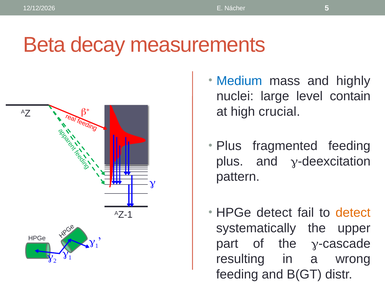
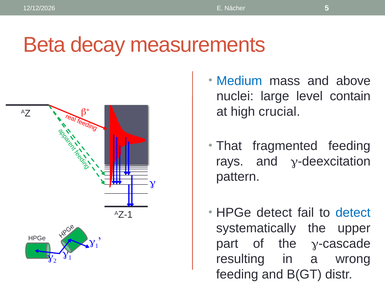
highly: highly -> above
Plus at (229, 146): Plus -> That
plus at (230, 161): plus -> rays
detect at (353, 213) colour: orange -> blue
